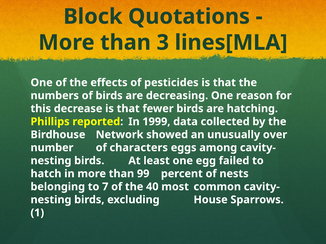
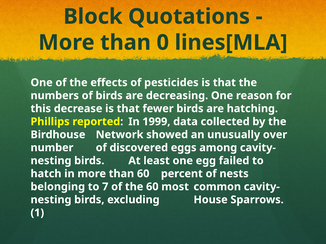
3: 3 -> 0
characters: characters -> discovered
than 99: 99 -> 60
the 40: 40 -> 60
